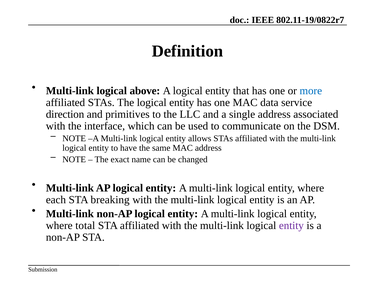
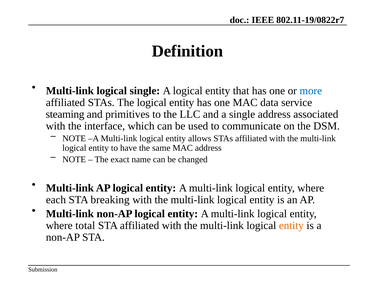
logical above: above -> single
direction: direction -> steaming
entity at (291, 226) colour: purple -> orange
